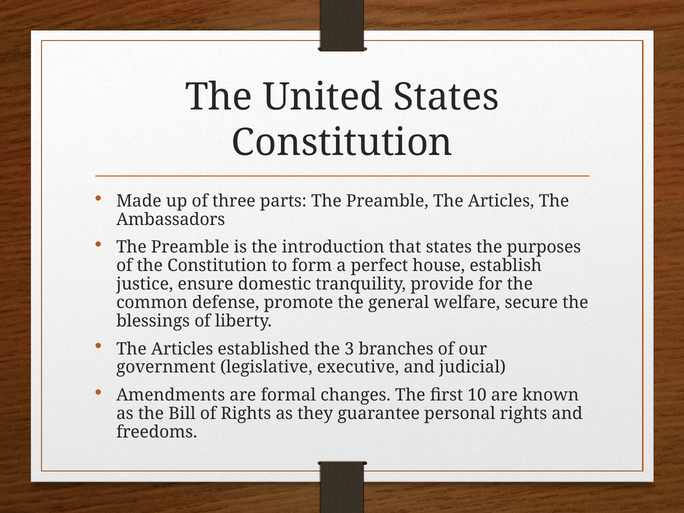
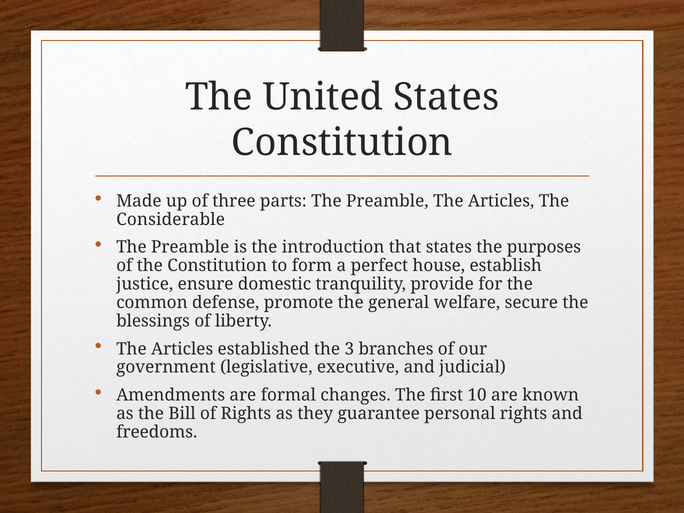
Ambassadors: Ambassadors -> Considerable
